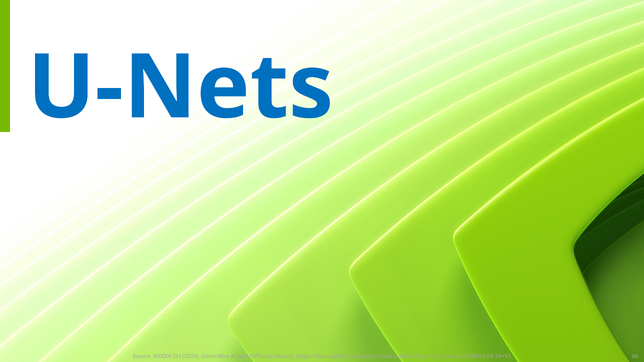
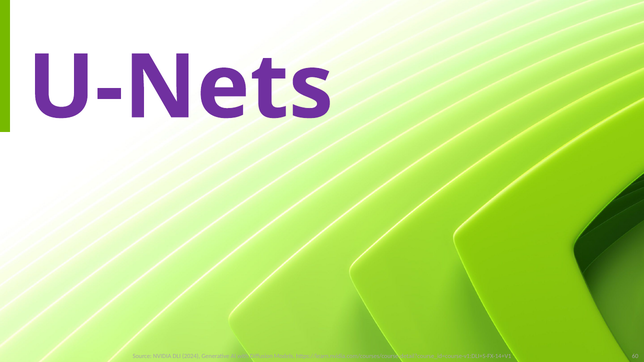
U-Nets colour: blue -> purple
